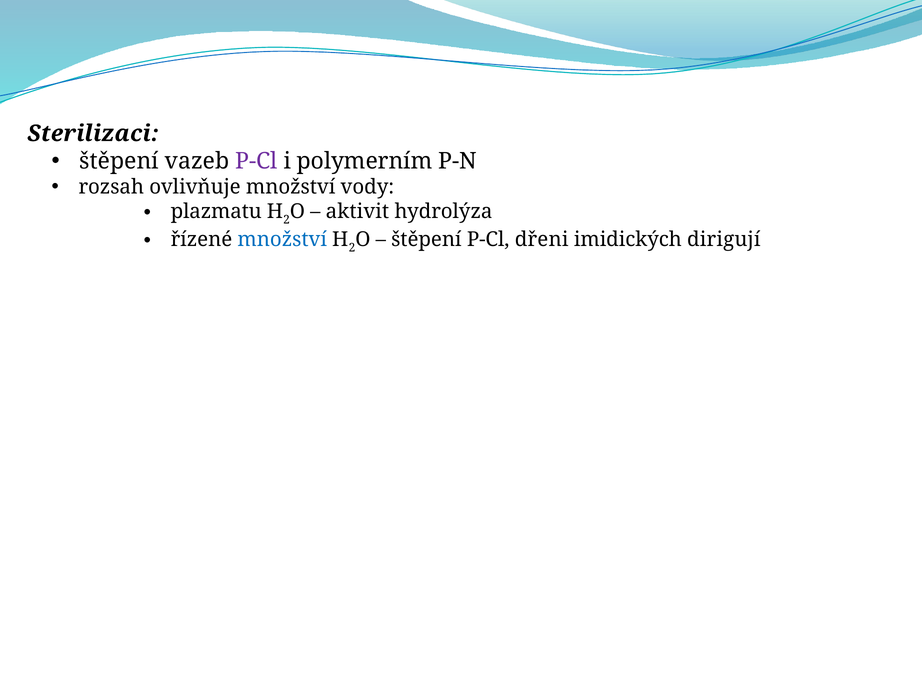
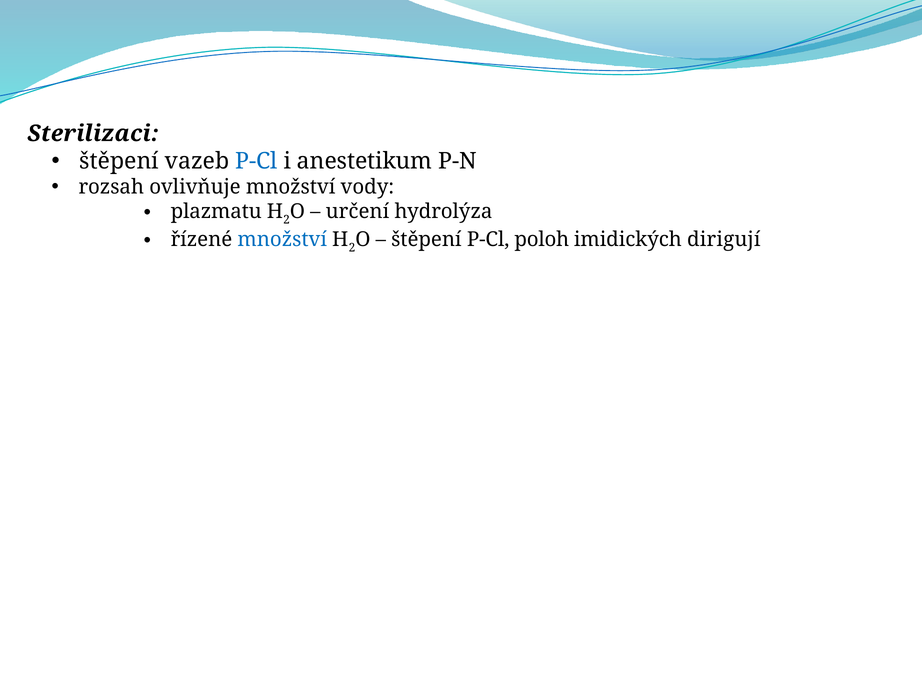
P-Cl at (256, 161) colour: purple -> blue
polymerním: polymerním -> anestetikum
aktivit: aktivit -> určení
dřeni: dřeni -> poloh
